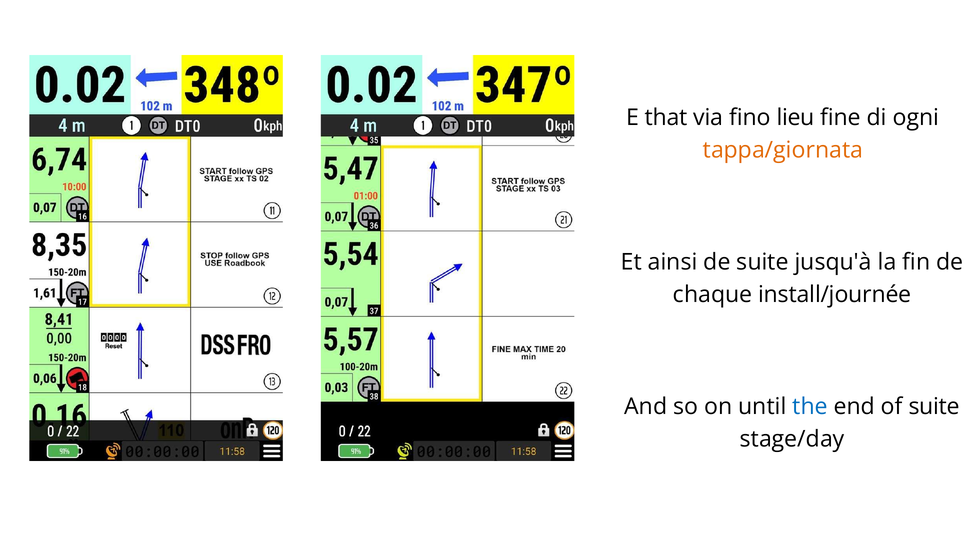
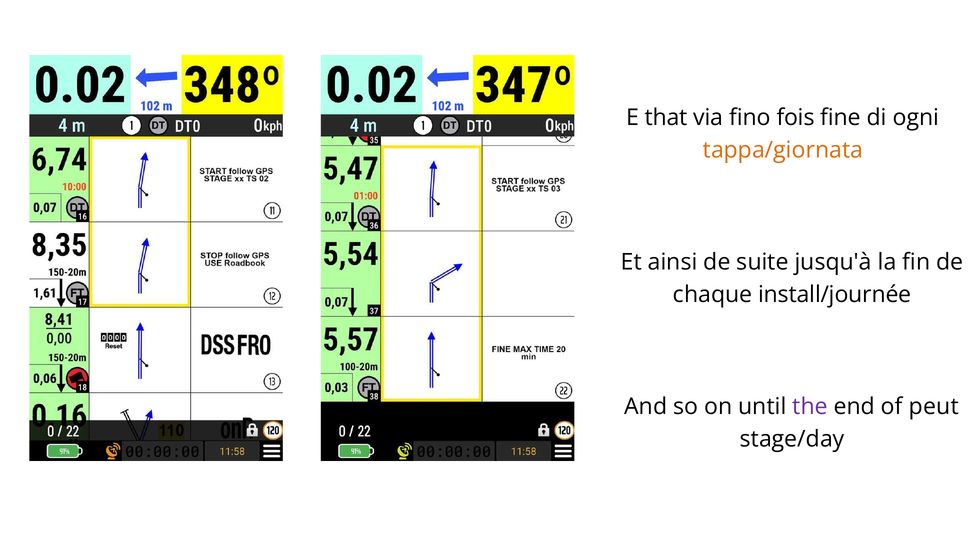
lieu: lieu -> fois
the colour: blue -> purple
of suite: suite -> peut
